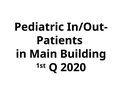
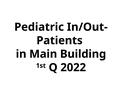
2020: 2020 -> 2022
